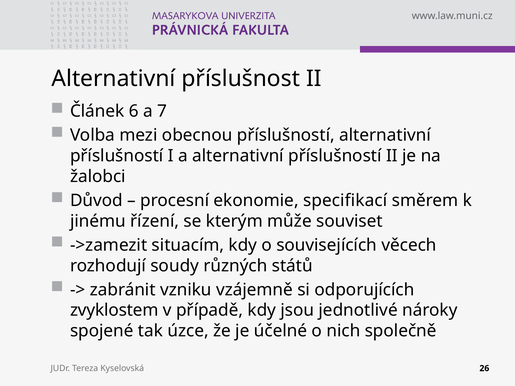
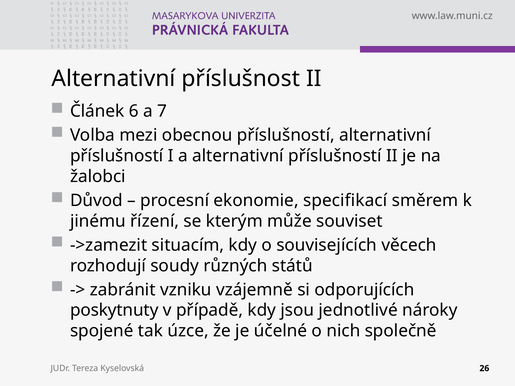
zvyklostem: zvyklostem -> poskytnuty
